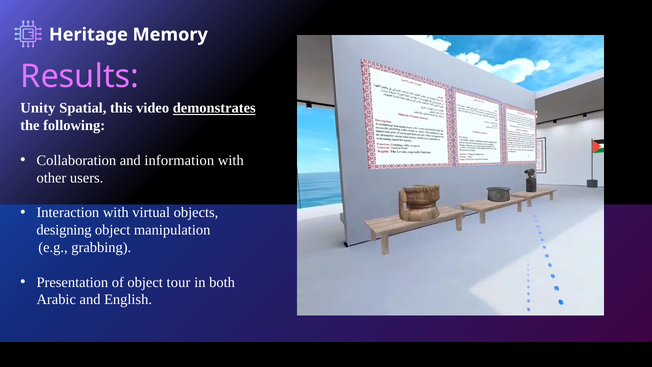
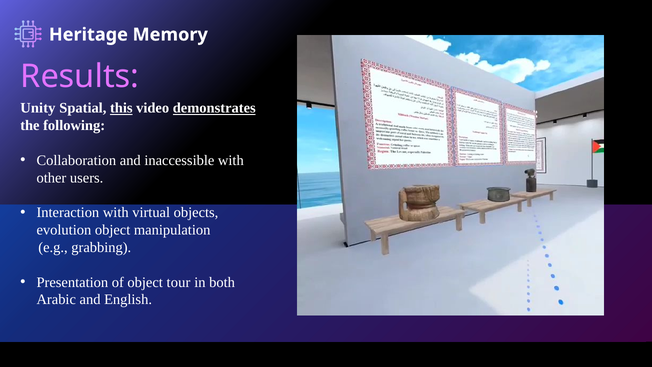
this underline: none -> present
information: information -> inaccessible
designing: designing -> evolution
